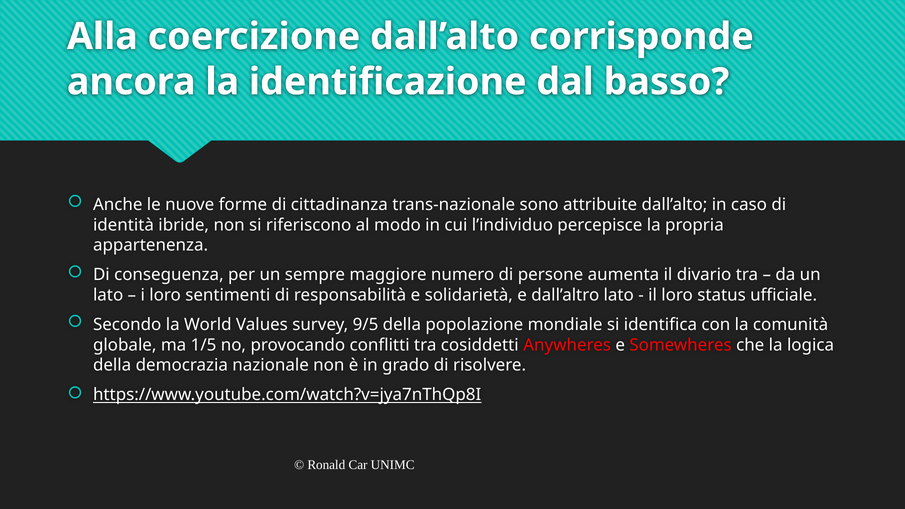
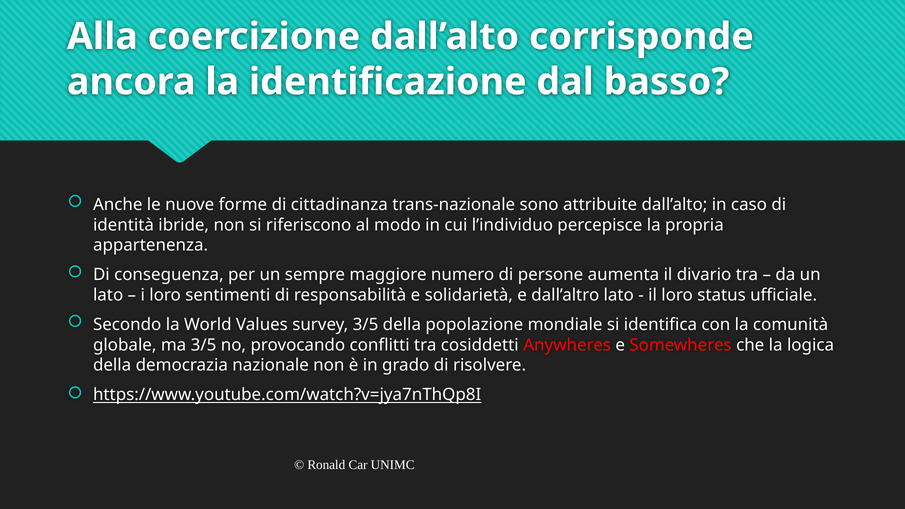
survey 9/5: 9/5 -> 3/5
ma 1/5: 1/5 -> 3/5
